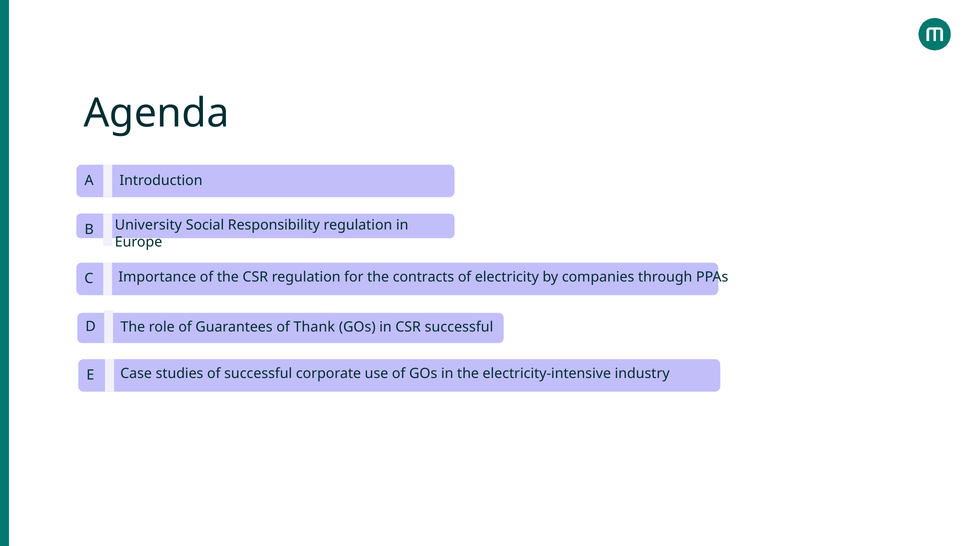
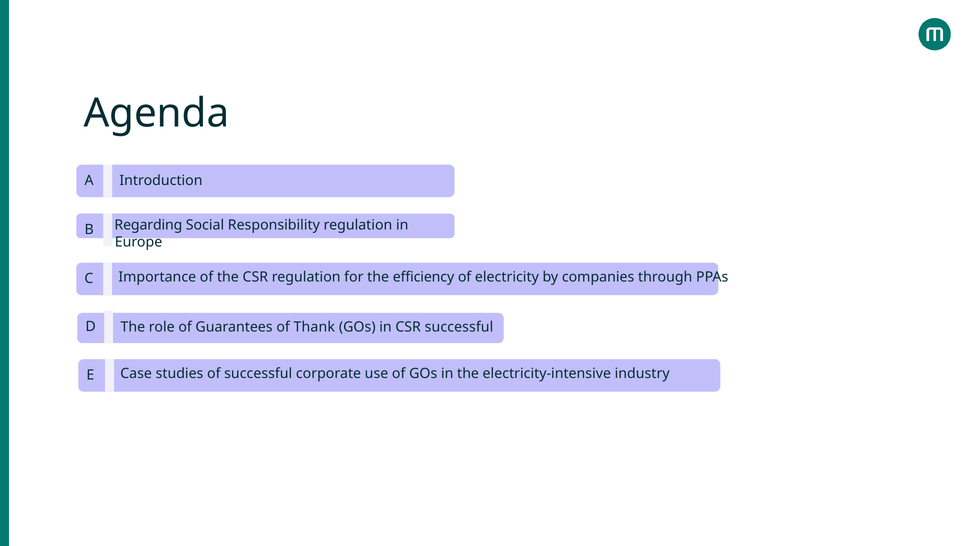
University: University -> Regarding
contracts: contracts -> efficiency
